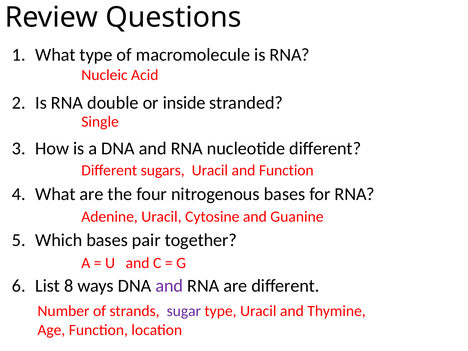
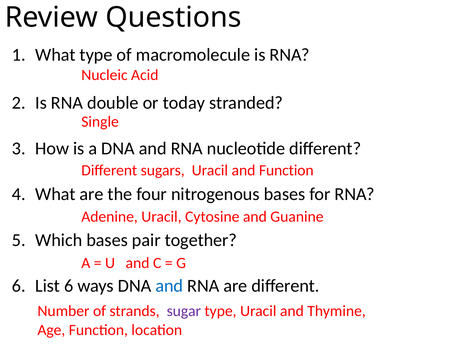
inside: inside -> today
List 8: 8 -> 6
and at (169, 286) colour: purple -> blue
